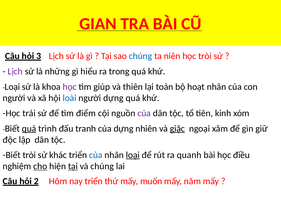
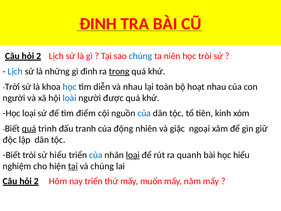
GIAN at (98, 24): GIAN -> ĐINH
3 at (39, 56): 3 -> 2
Lịch at (15, 71) colour: purple -> blue
gì hiểu: hiểu -> đinh
trong underline: none -> present
Loại at (12, 87): Loại -> Trời
học at (70, 87) colour: purple -> blue
giúp: giúp -> diễn
và thiên: thiên -> nhau
hoạt nhân: nhân -> nhau
người dựng: dựng -> được
Học trái: trái -> loại
của at (144, 113) colour: purple -> blue
của dựng: dựng -> động
giặc underline: present -> none
sử khác: khác -> hiểu
học điều: điều -> hiểu
cho underline: present -> none
